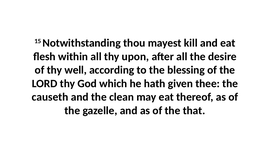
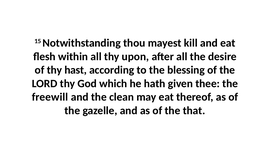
well: well -> hast
causeth: causeth -> freewill
